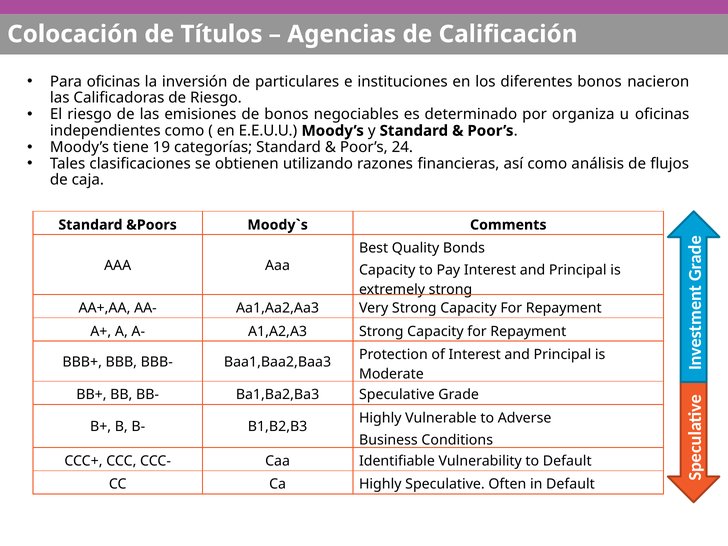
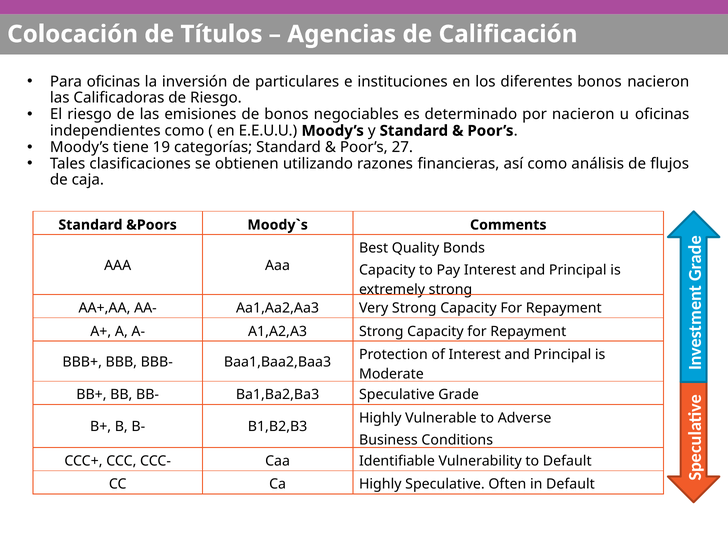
por organiza: organiza -> nacieron
24: 24 -> 27
